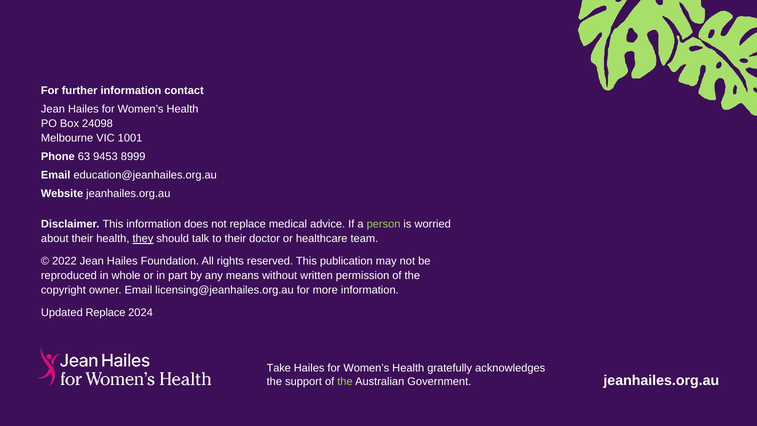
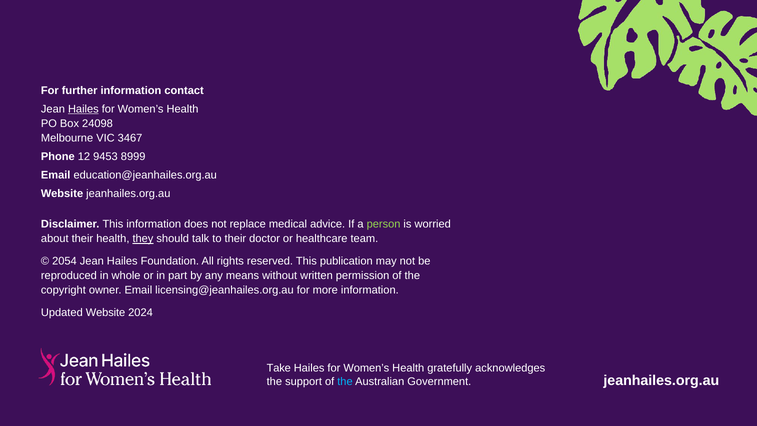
Hailes at (83, 109) underline: none -> present
1001: 1001 -> 3467
63: 63 -> 12
2022: 2022 -> 2054
Updated Replace: Replace -> Website
the at (345, 381) colour: light green -> light blue
